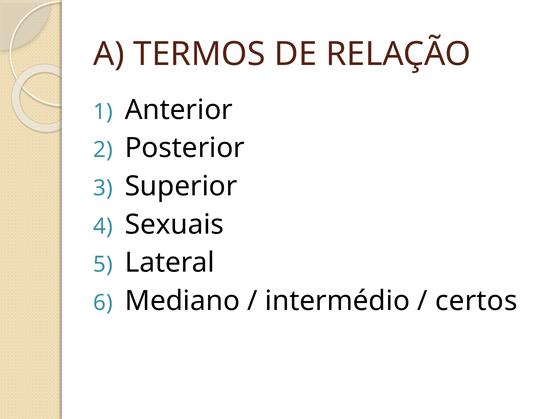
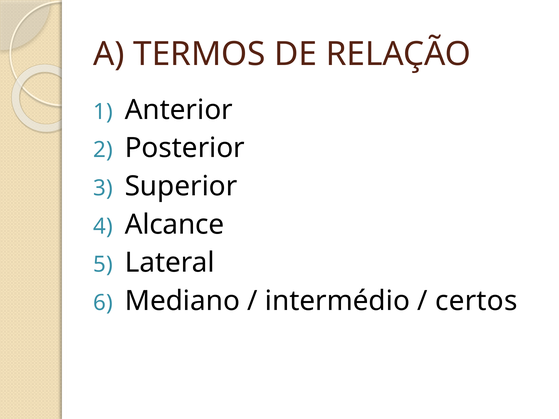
Sexuais: Sexuais -> Alcance
